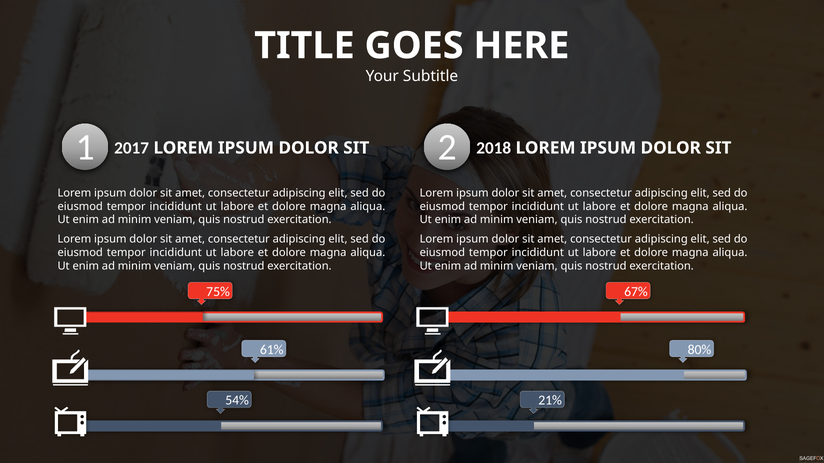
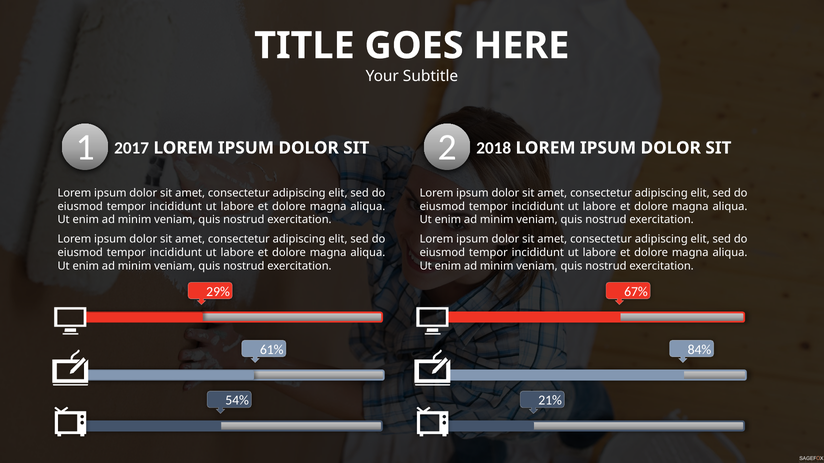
75%: 75% -> 29%
80%: 80% -> 84%
